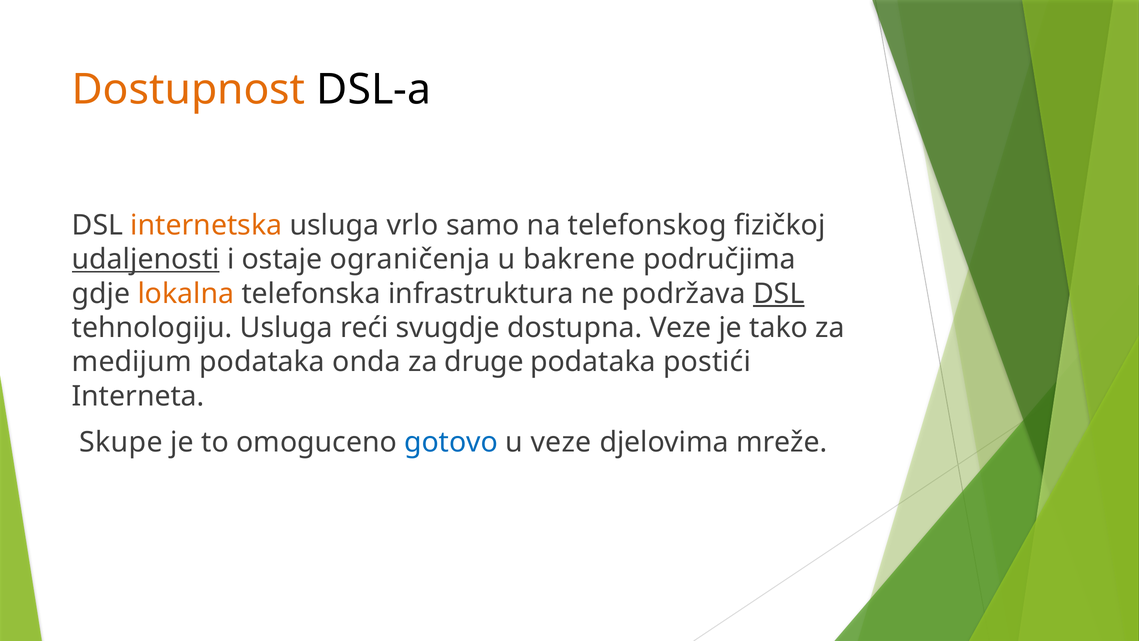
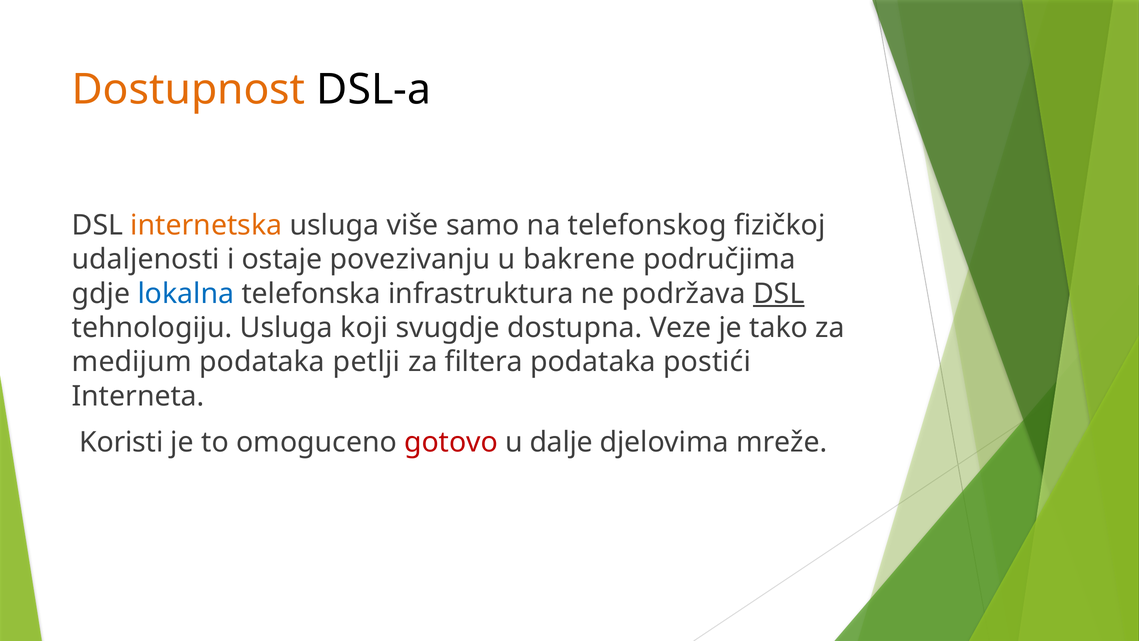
vrlo: vrlo -> više
udaljenosti underline: present -> none
ograničenja: ograničenja -> povezivanju
lokalna colour: orange -> blue
reći: reći -> koji
onda: onda -> petlji
druge: druge -> filtera
Skupe: Skupe -> Koristi
gotovo colour: blue -> red
u veze: veze -> dalje
